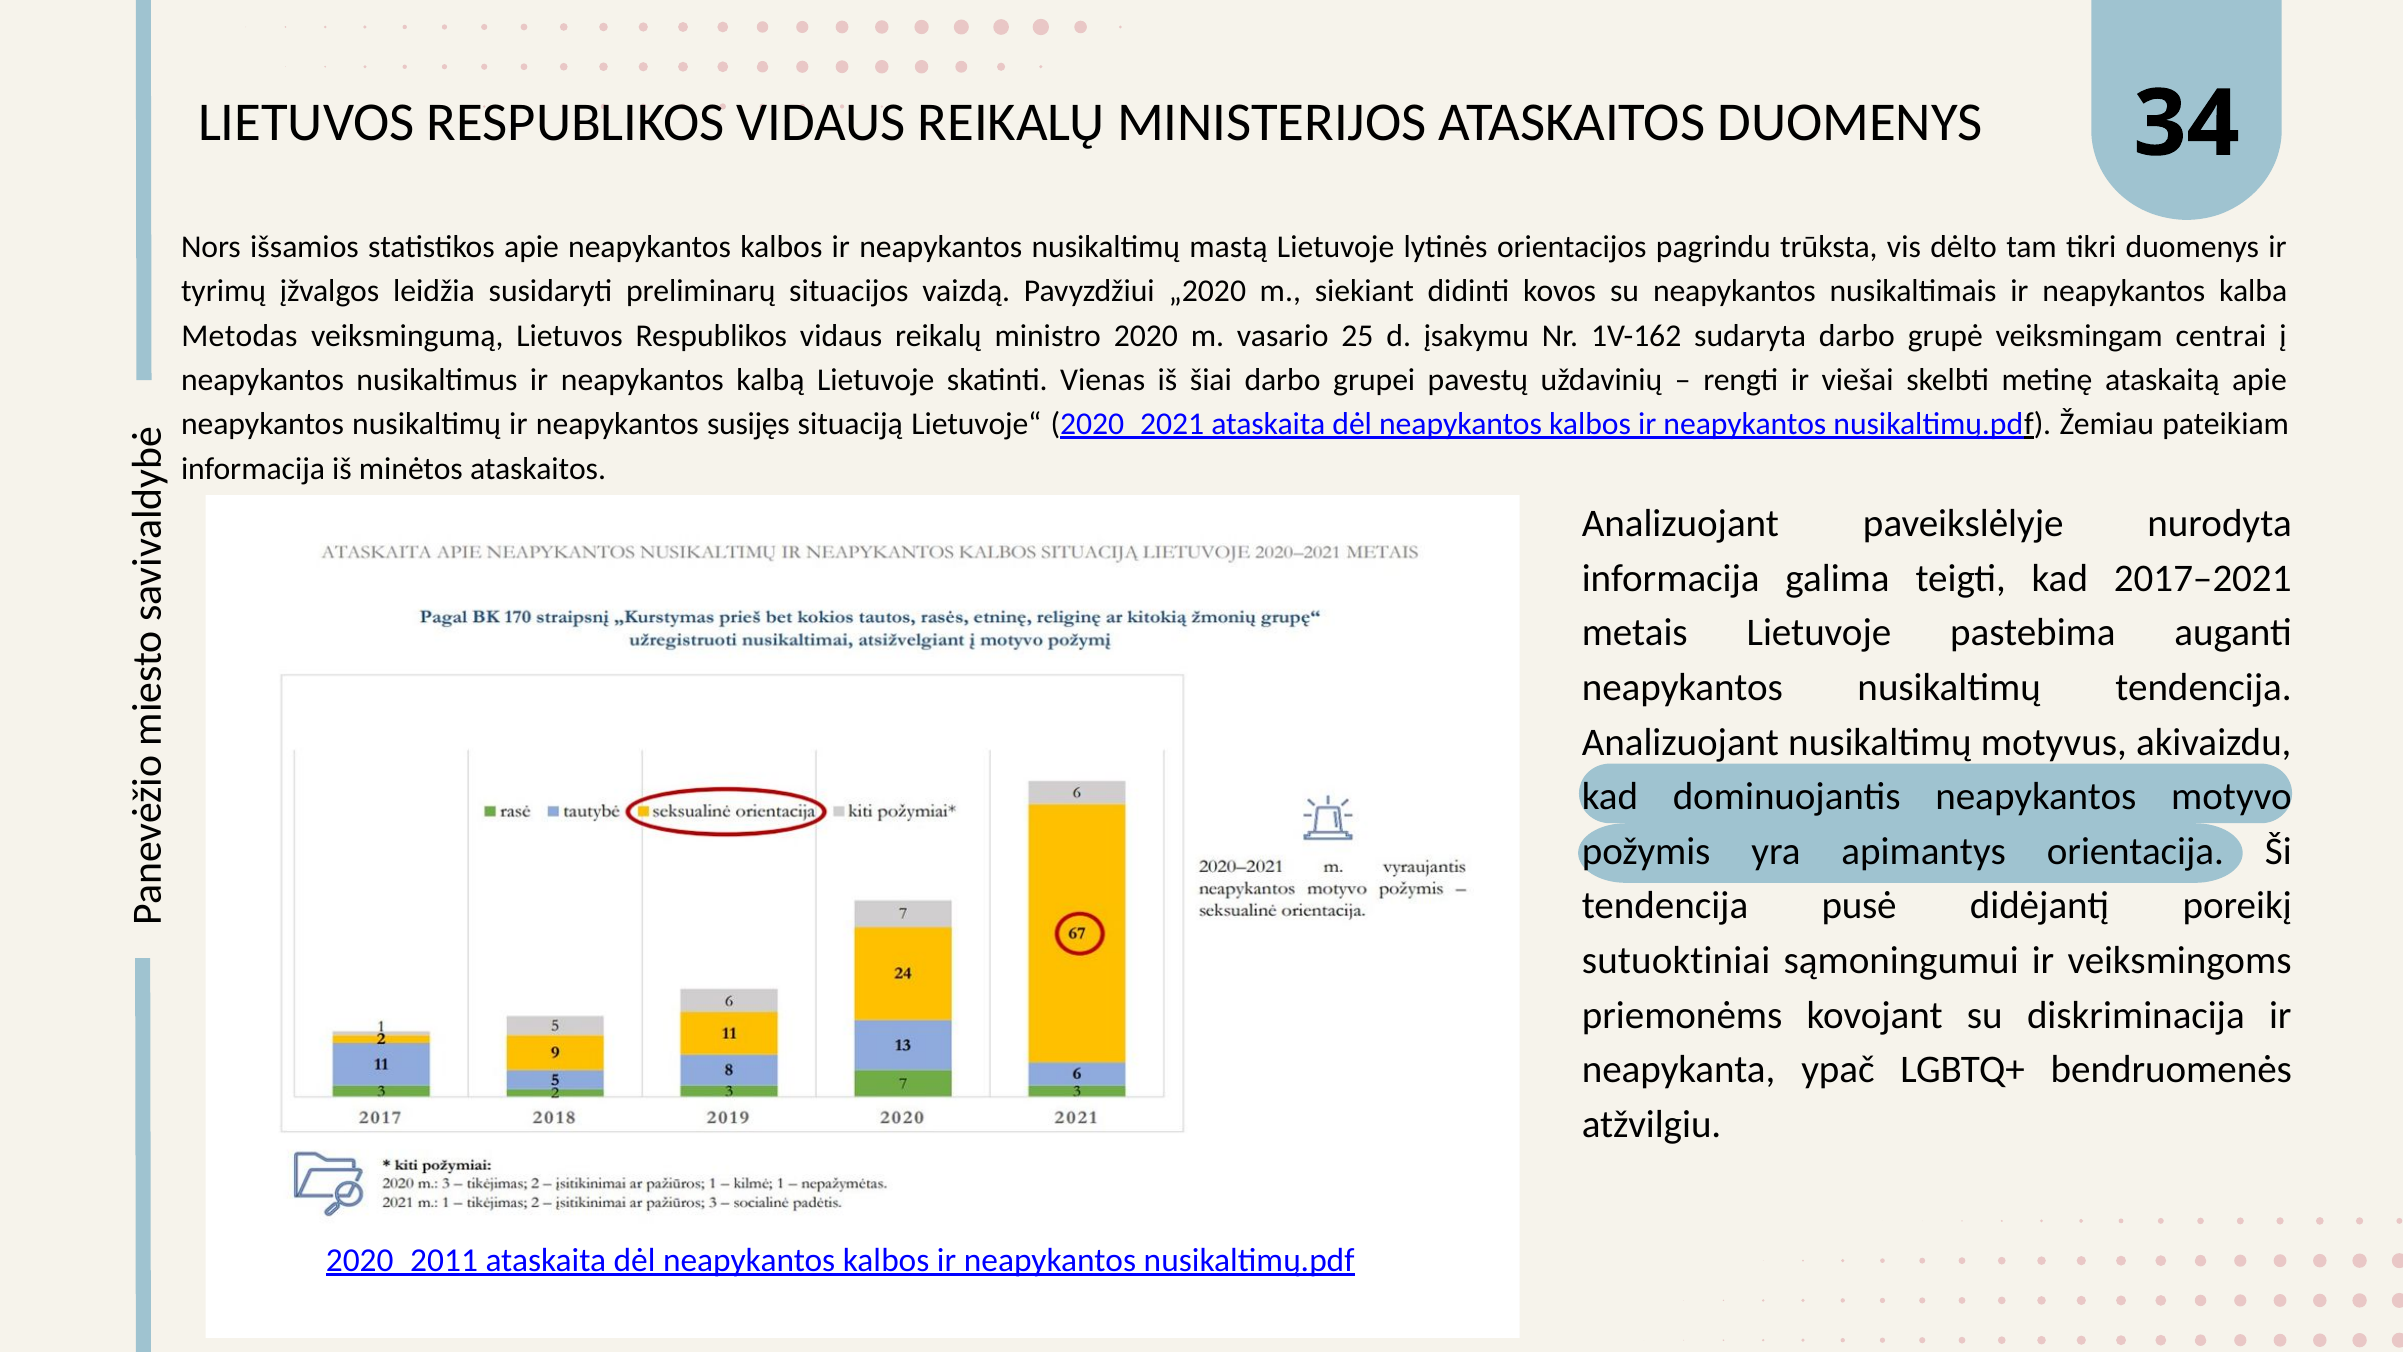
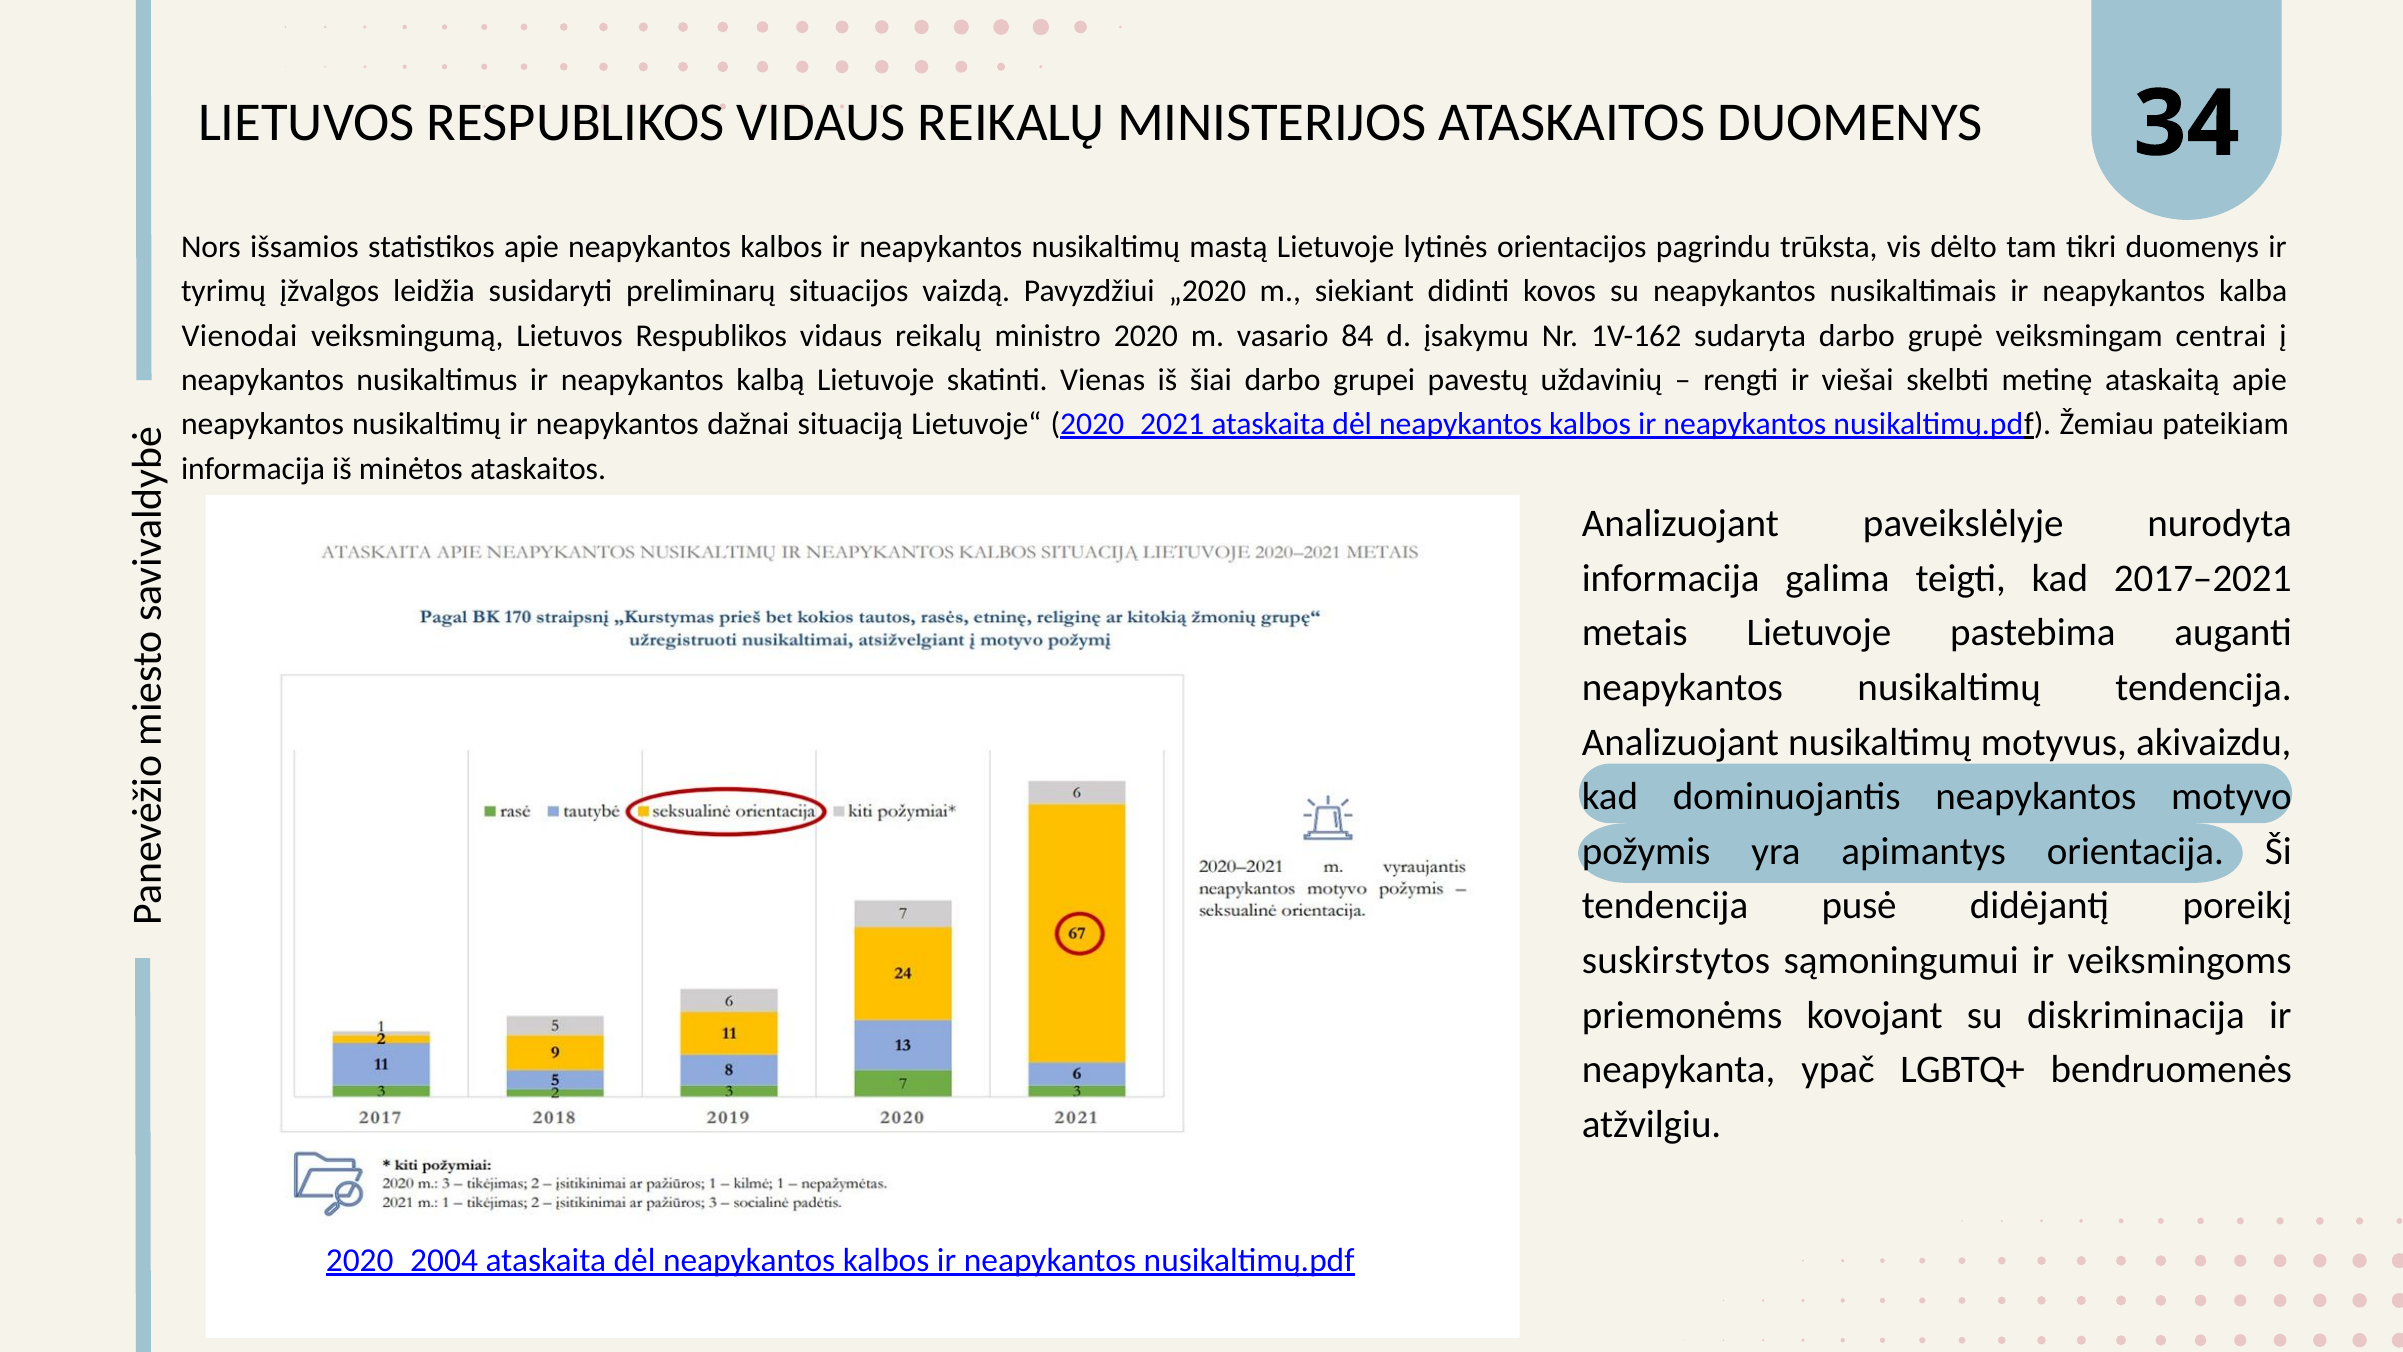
Metodas: Metodas -> Vienodai
25: 25 -> 84
susijęs: susijęs -> dažnai
sutuoktiniai: sutuoktiniai -> suskirstytos
2020_2011: 2020_2011 -> 2020_2004
